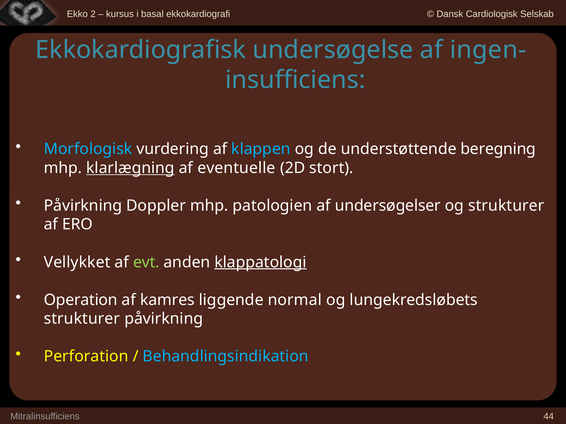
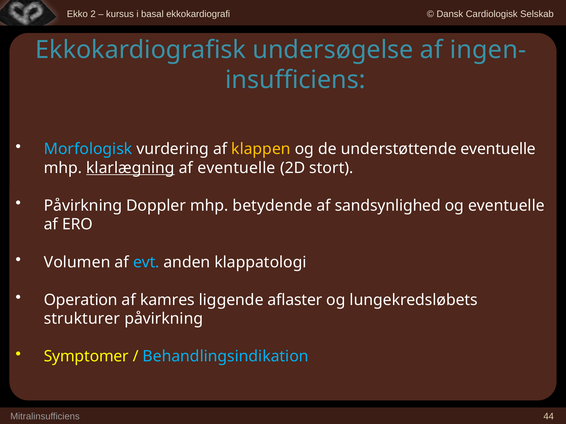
klappen colour: light blue -> yellow
understøttende beregning: beregning -> eventuelle
patologien: patologien -> betydende
undersøgelser: undersøgelser -> sandsynlighed
og strukturer: strukturer -> eventuelle
Vellykket: Vellykket -> Volumen
evt colour: light green -> light blue
klappatologi underline: present -> none
normal: normal -> aflaster
Perforation: Perforation -> Symptomer
